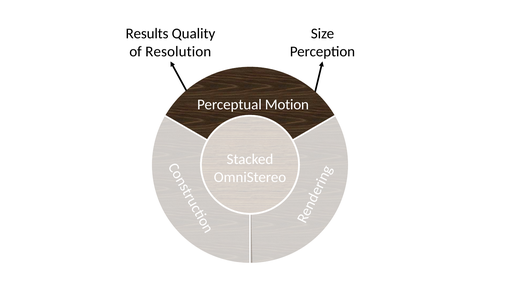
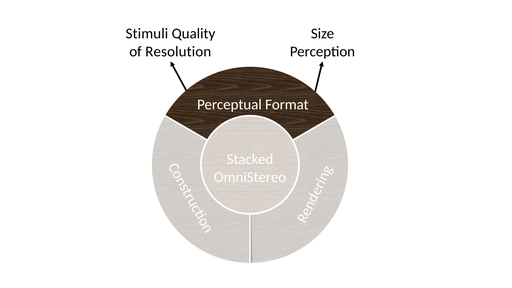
Results: Results -> Stimuli
Motion: Motion -> Format
